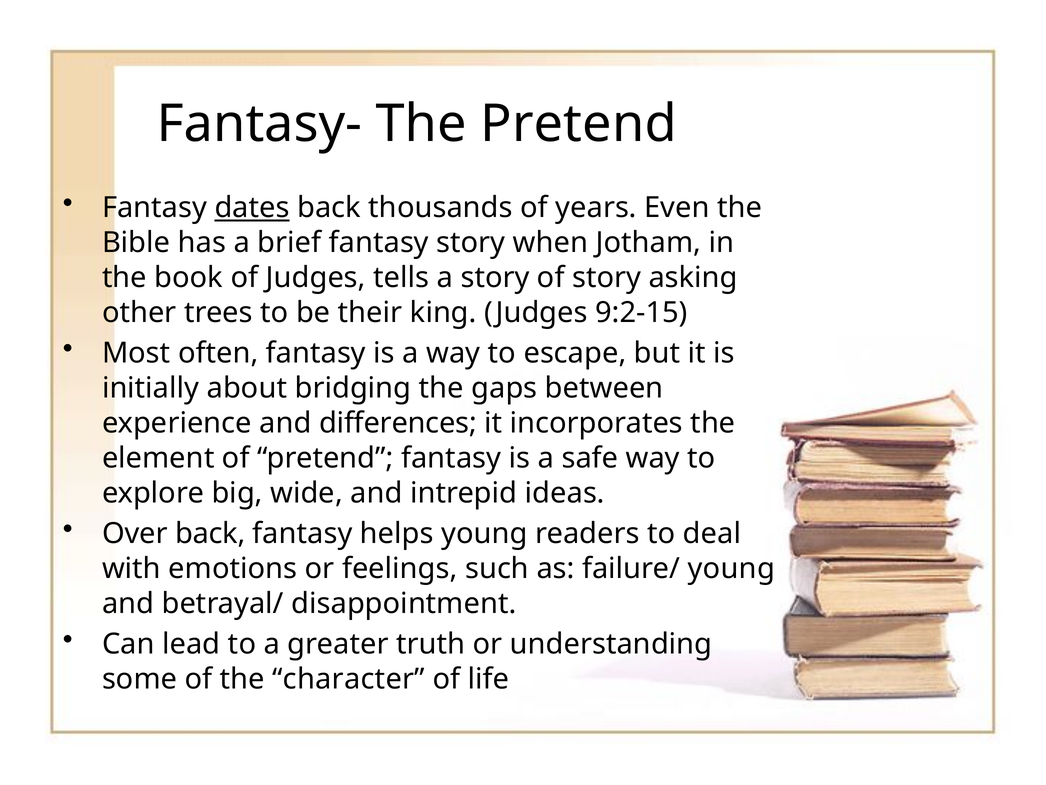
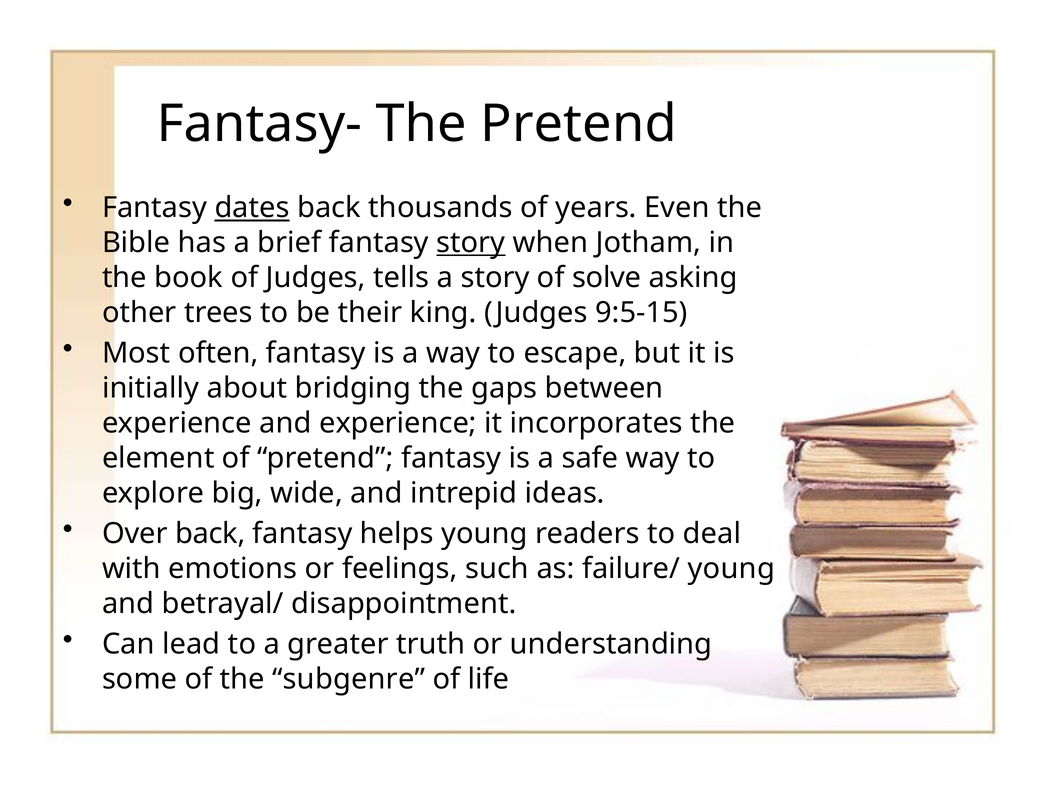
story at (471, 243) underline: none -> present
of story: story -> solve
9:2-15: 9:2-15 -> 9:5-15
and differences: differences -> experience
character: character -> subgenre
